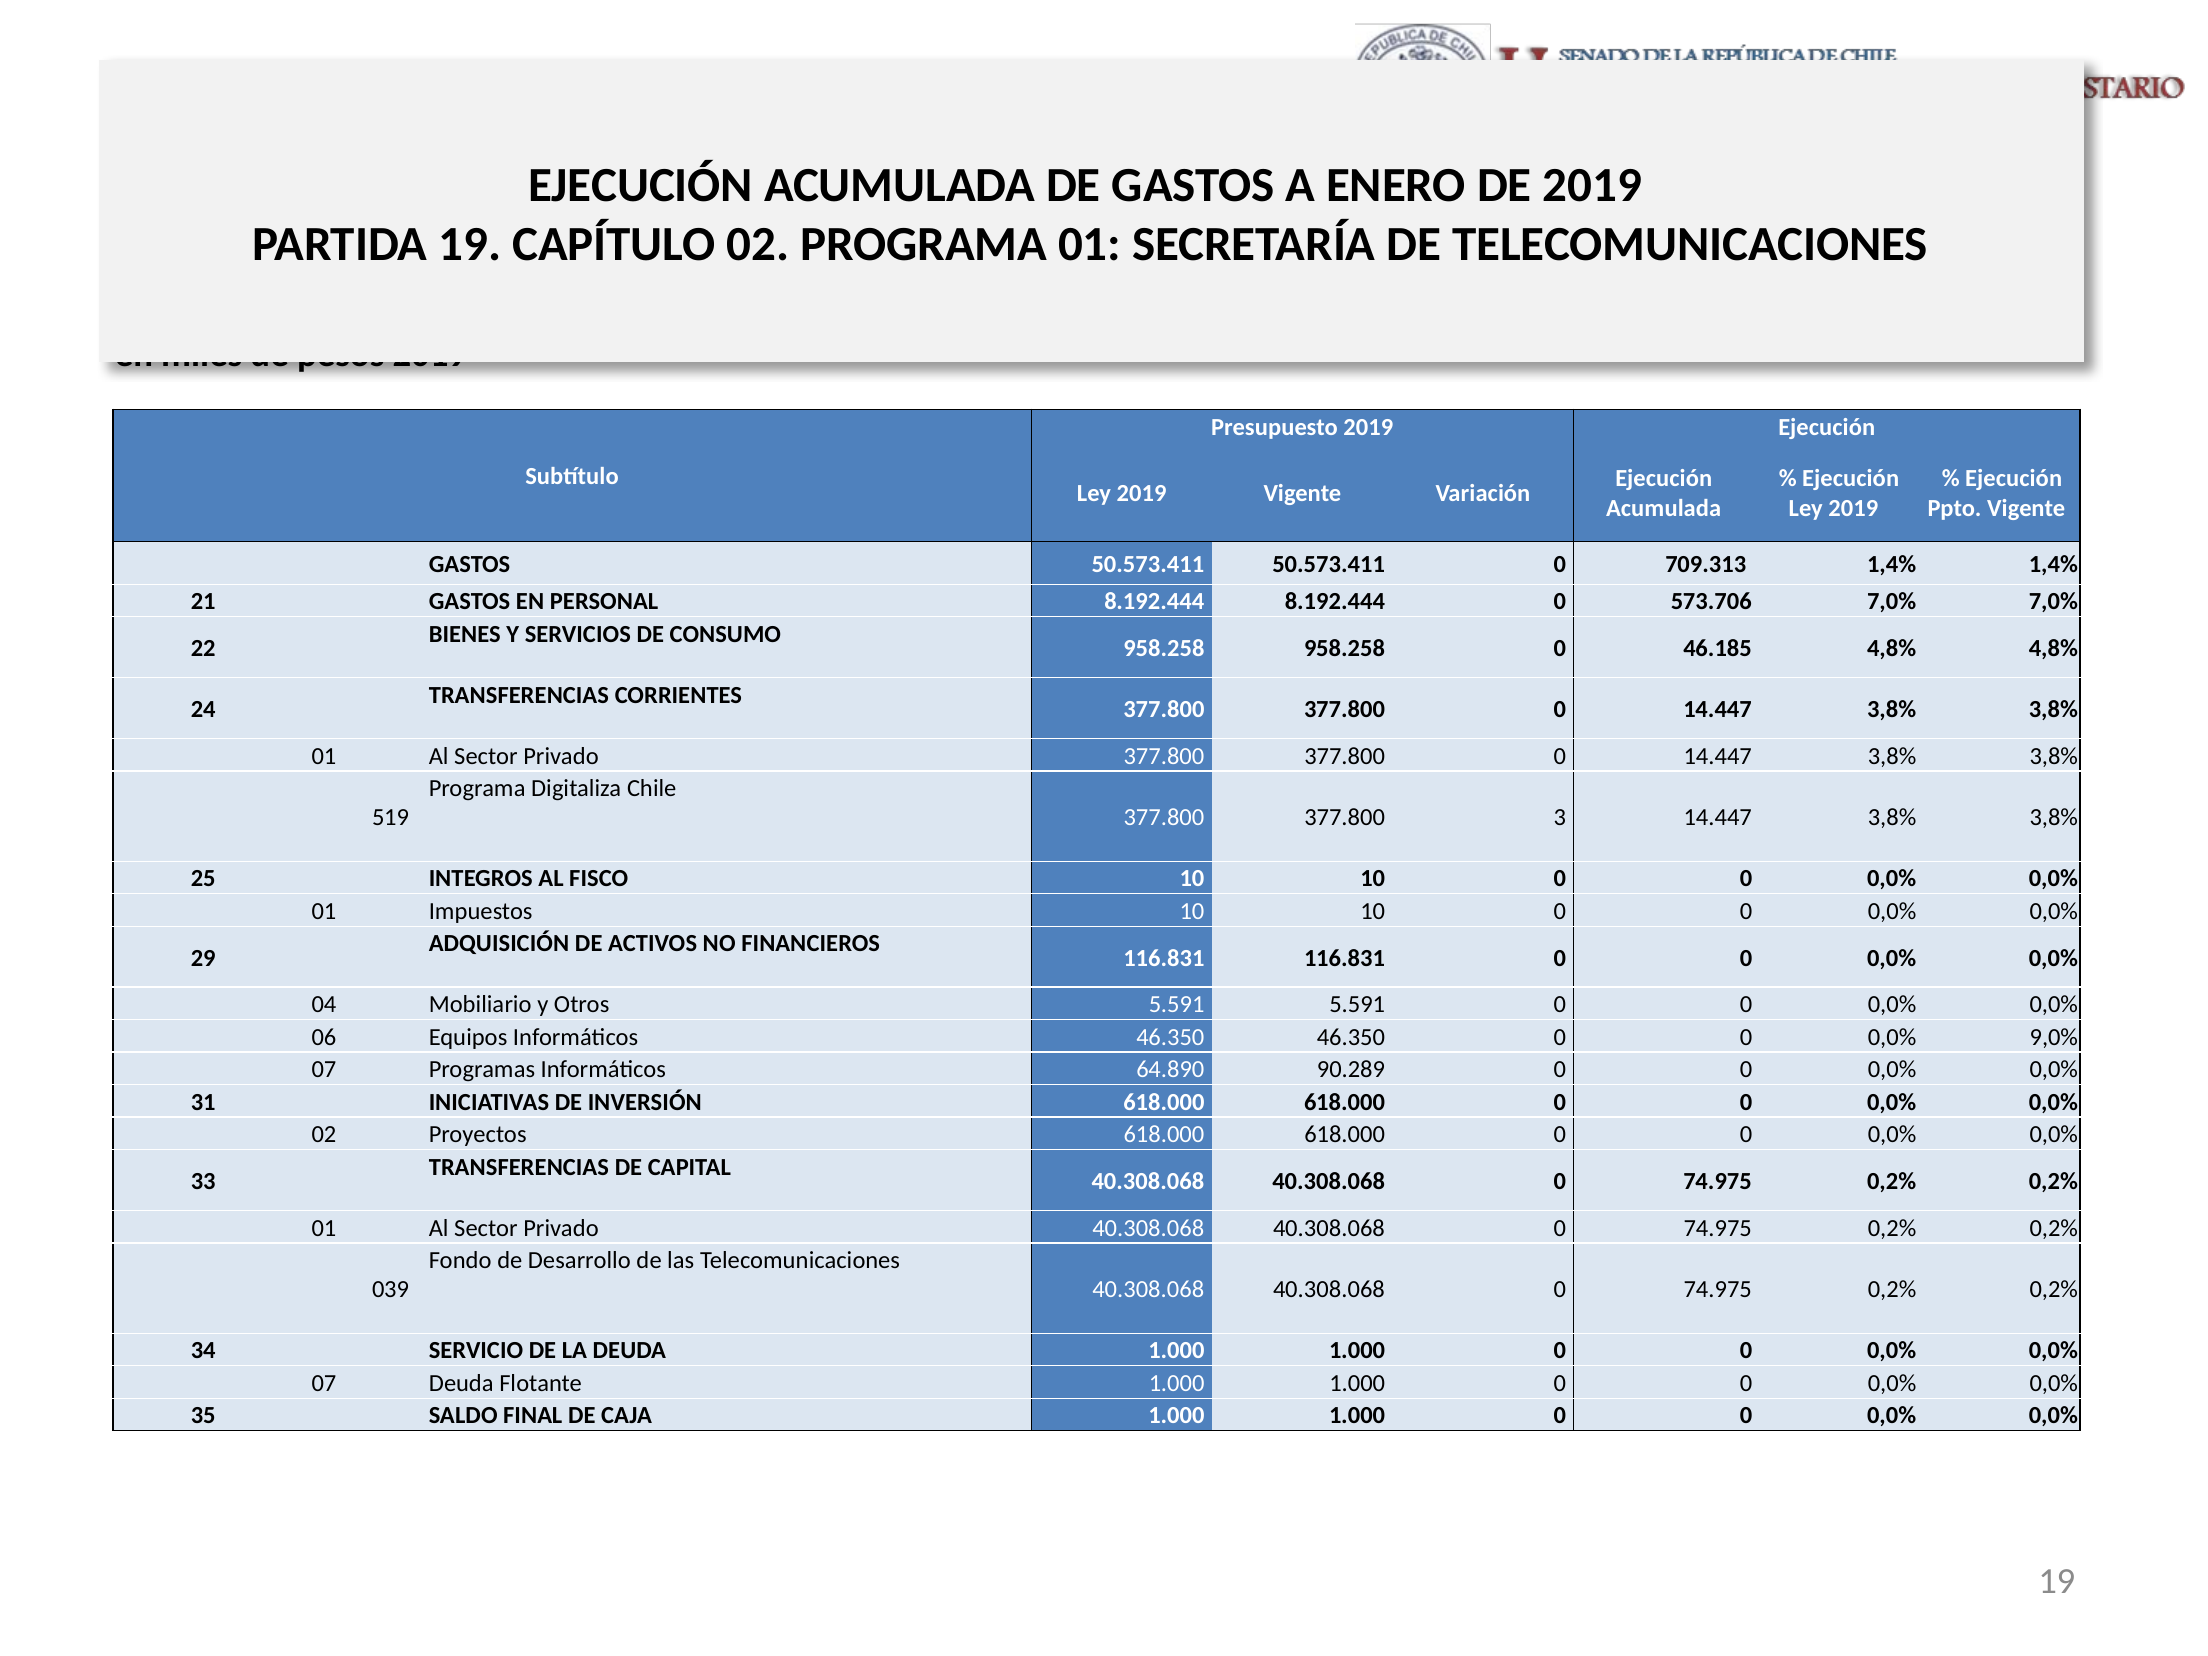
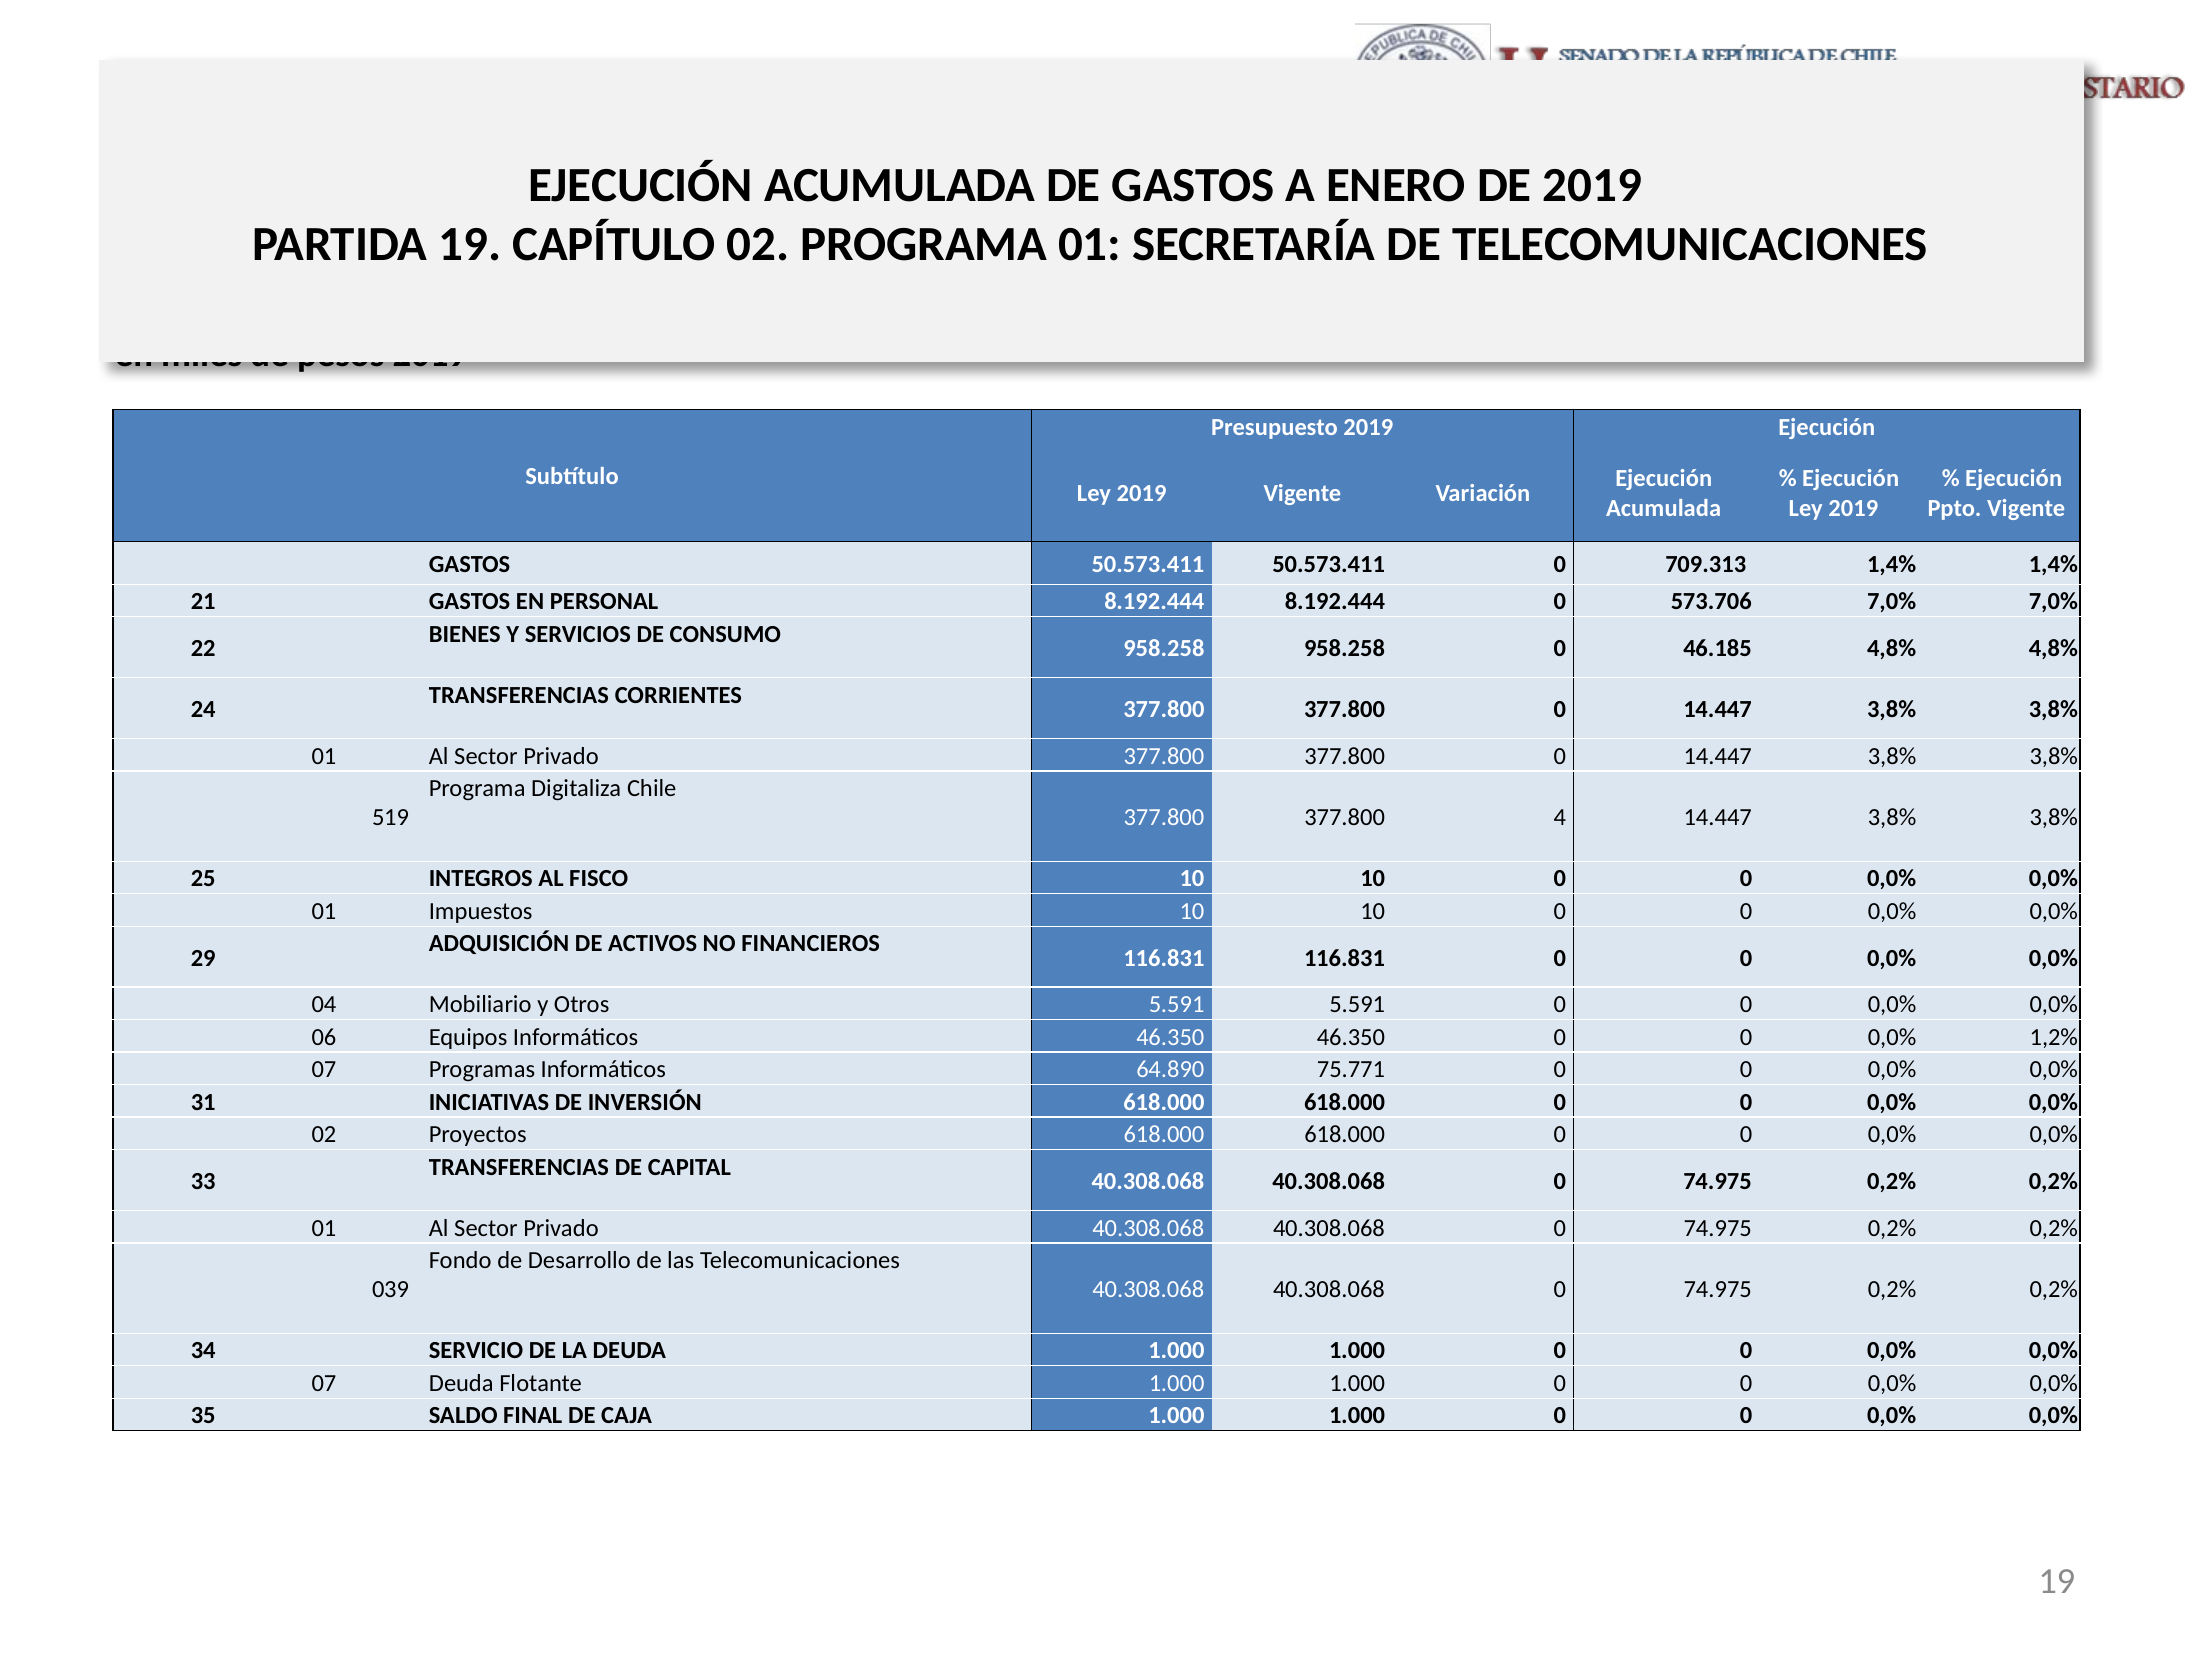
3: 3 -> 4
9,0%: 9,0% -> 1,2%
90.289: 90.289 -> 75.771
